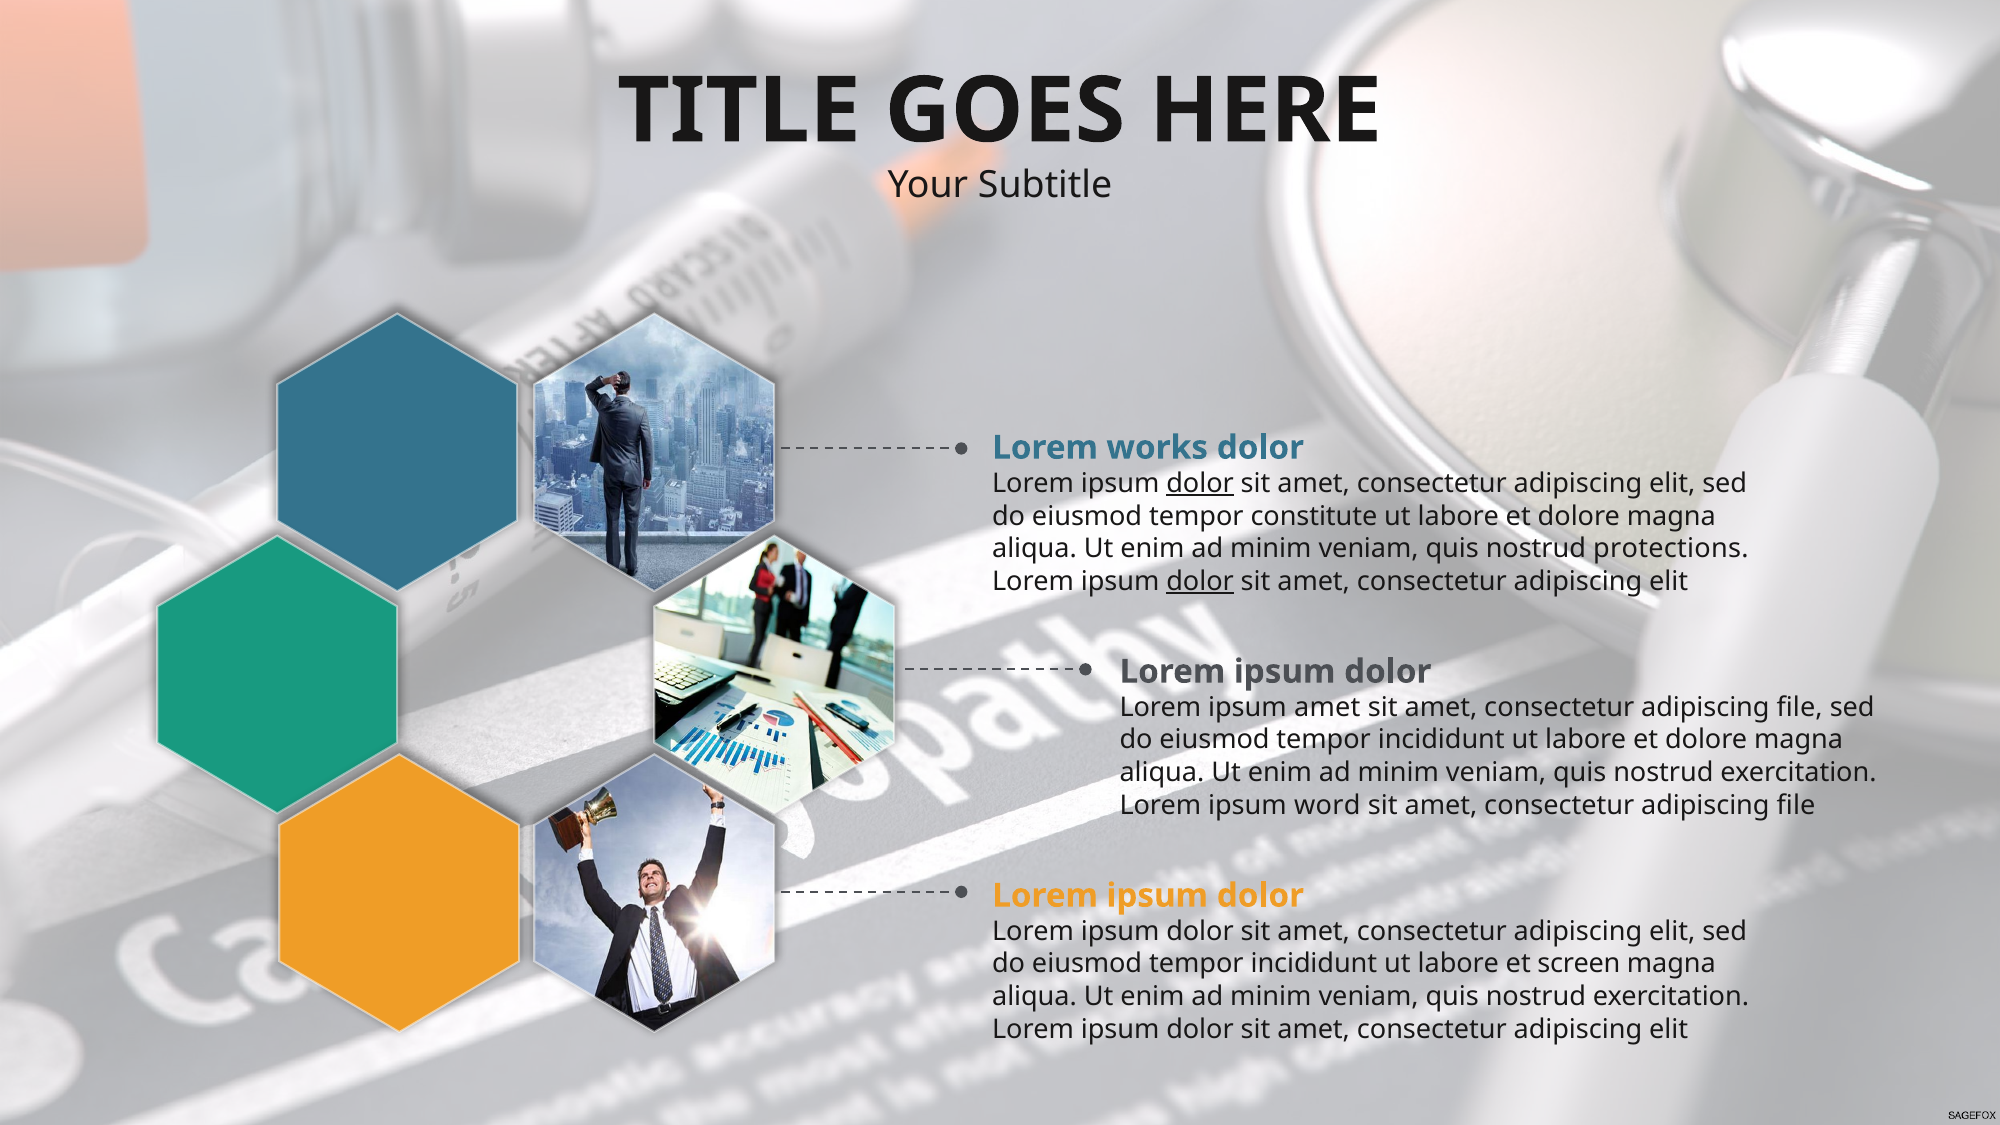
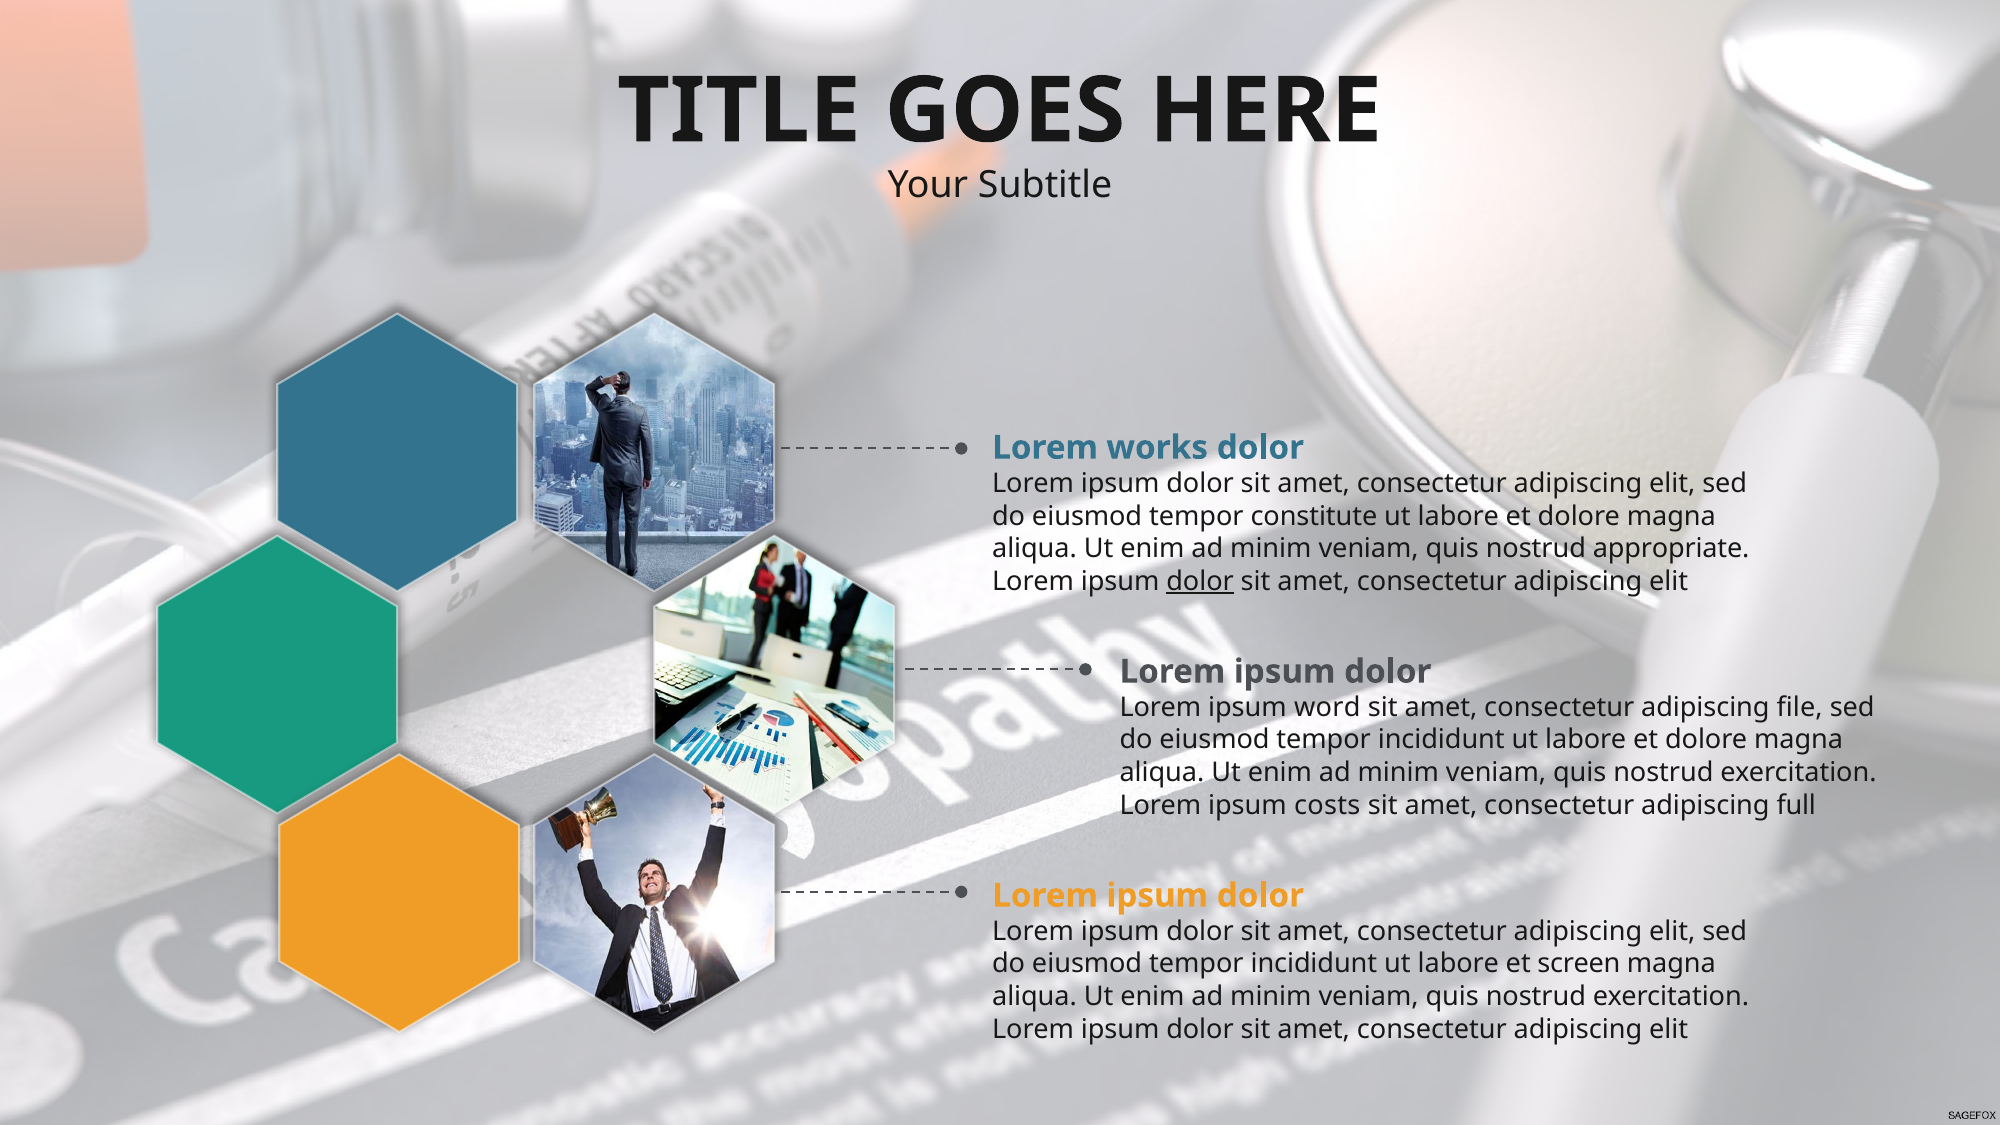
dolor at (1200, 484) underline: present -> none
protections: protections -> appropriate
ipsum amet: amet -> word
word: word -> costs
file at (1796, 805): file -> full
